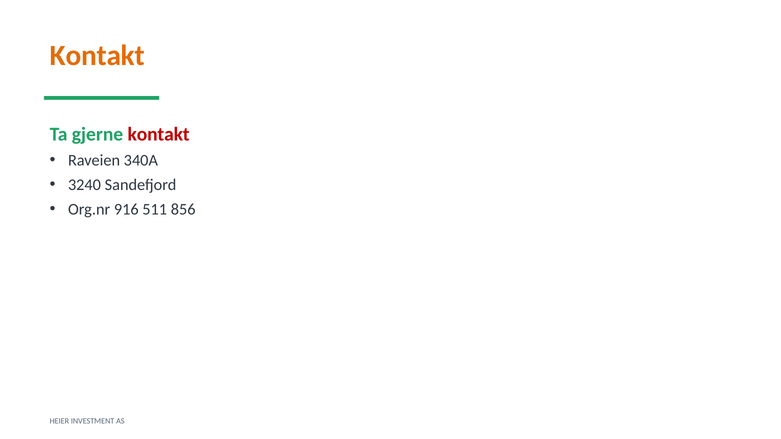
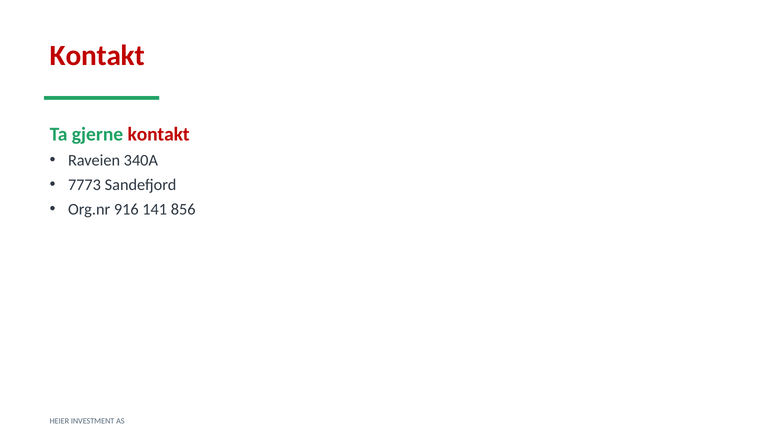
Kontakt at (97, 56) colour: orange -> red
3240: 3240 -> 7773
511: 511 -> 141
